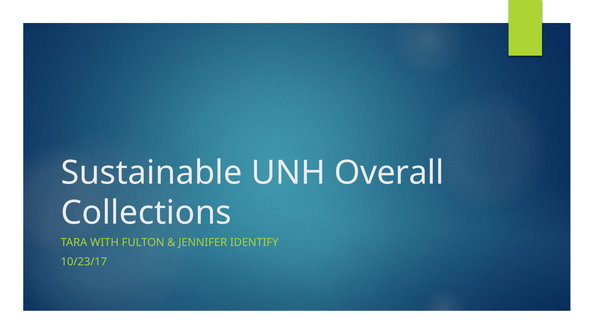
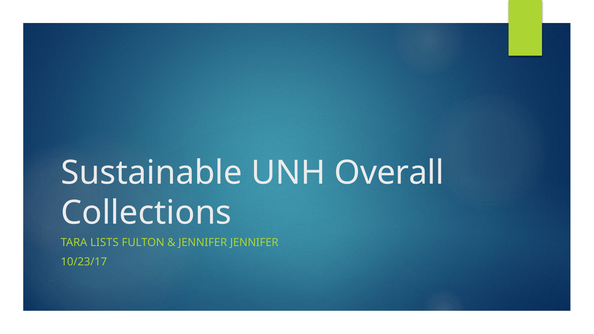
WITH: WITH -> LISTS
JENNIFER IDENTIFY: IDENTIFY -> JENNIFER
